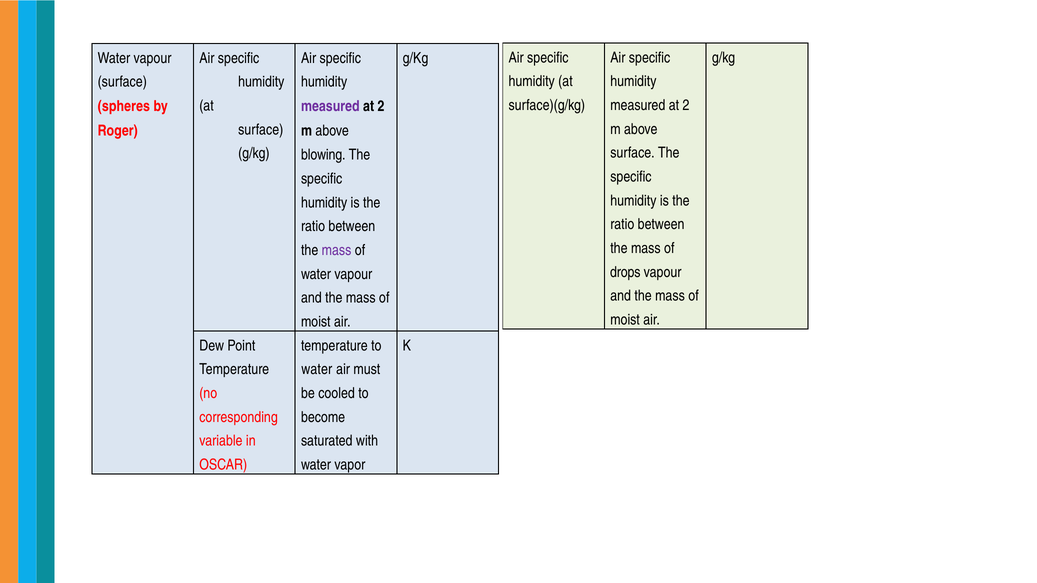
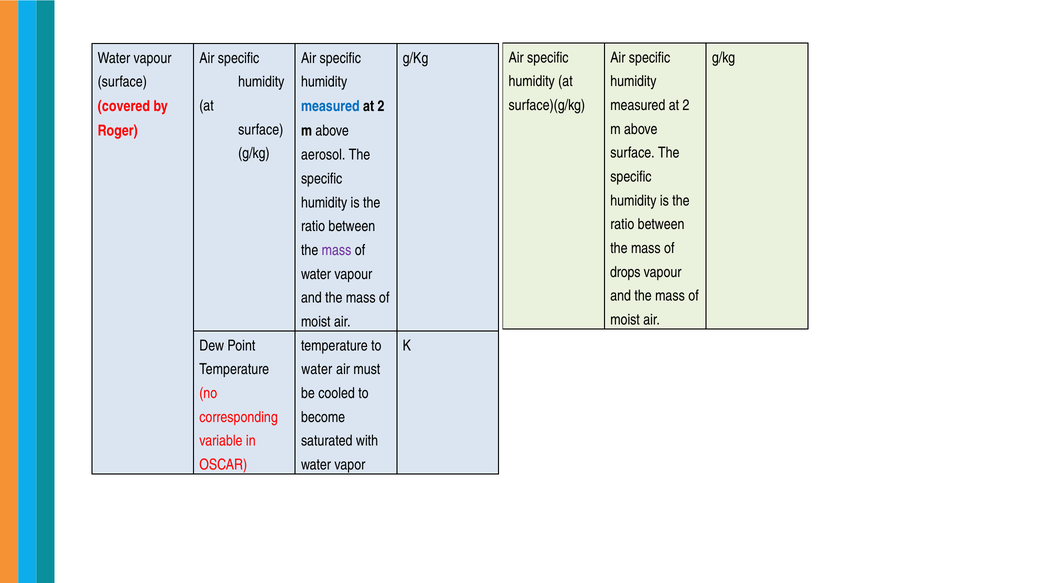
spheres: spheres -> covered
measured at (330, 106) colour: purple -> blue
blowing: blowing -> aerosol
